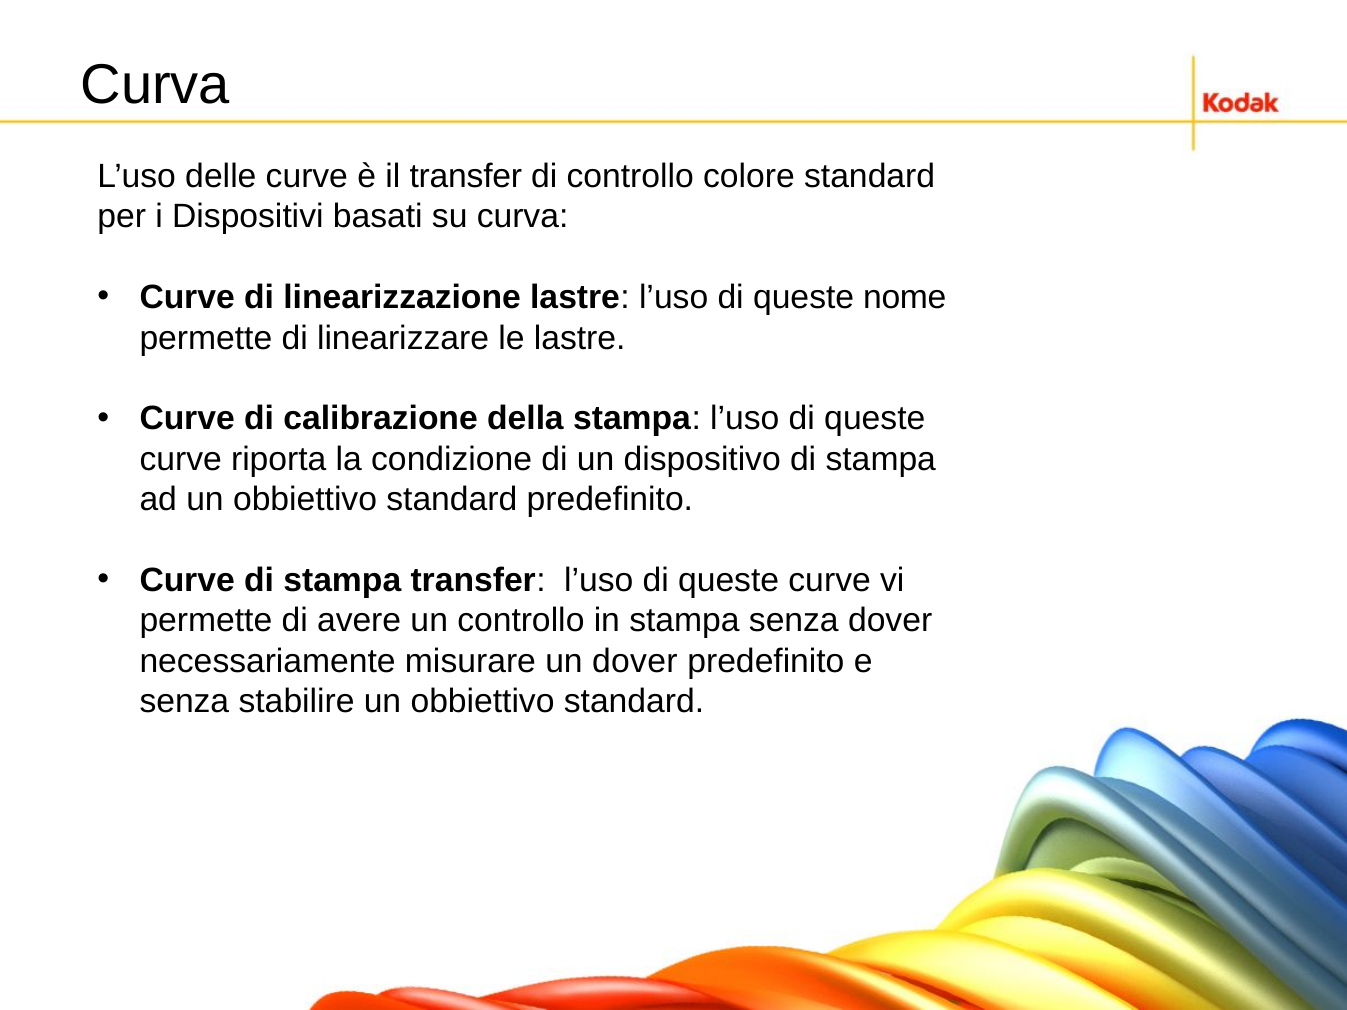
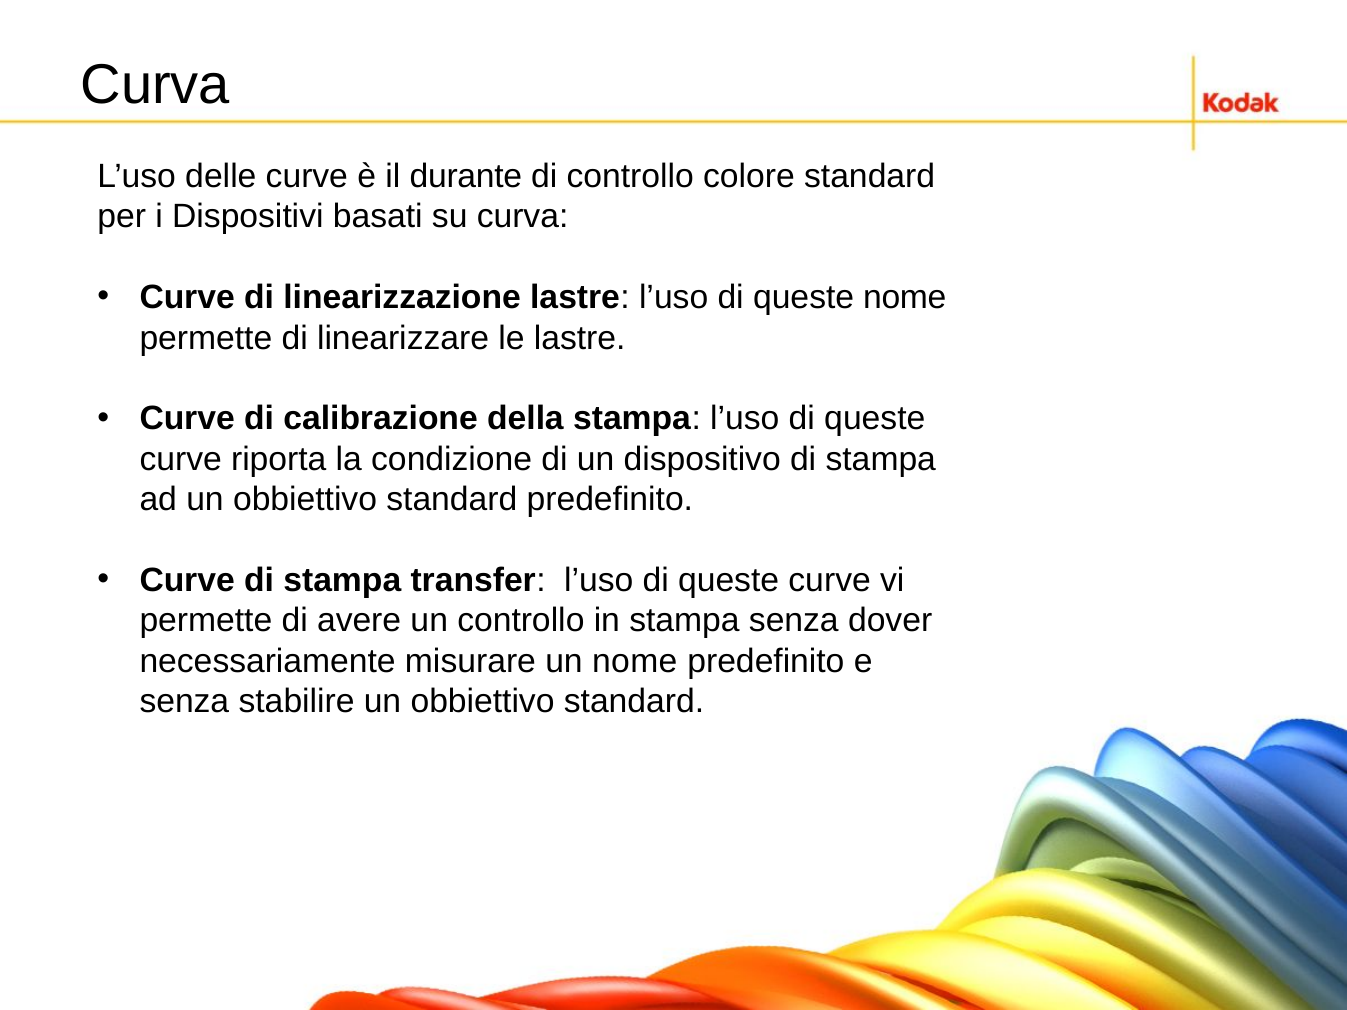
il transfer: transfer -> durante
un dover: dover -> nome
